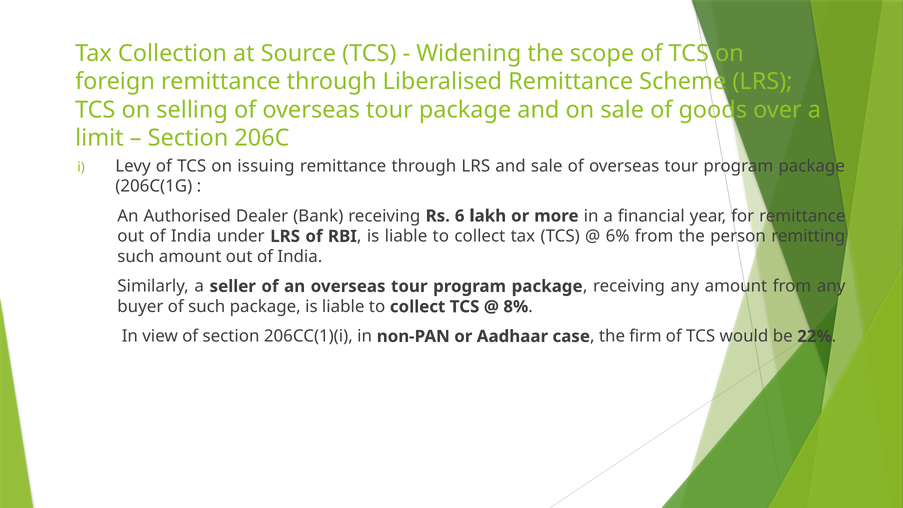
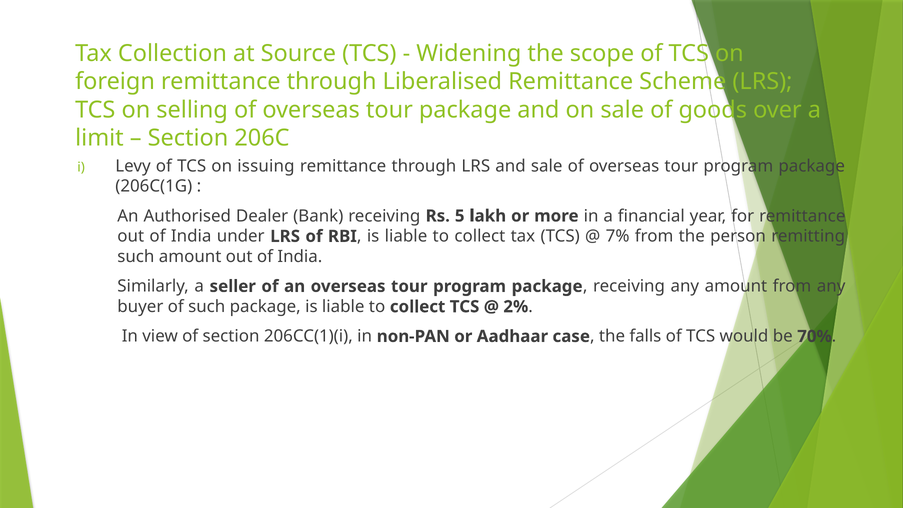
6: 6 -> 5
6%: 6% -> 7%
8%: 8% -> 2%
firm: firm -> falls
22%: 22% -> 70%
